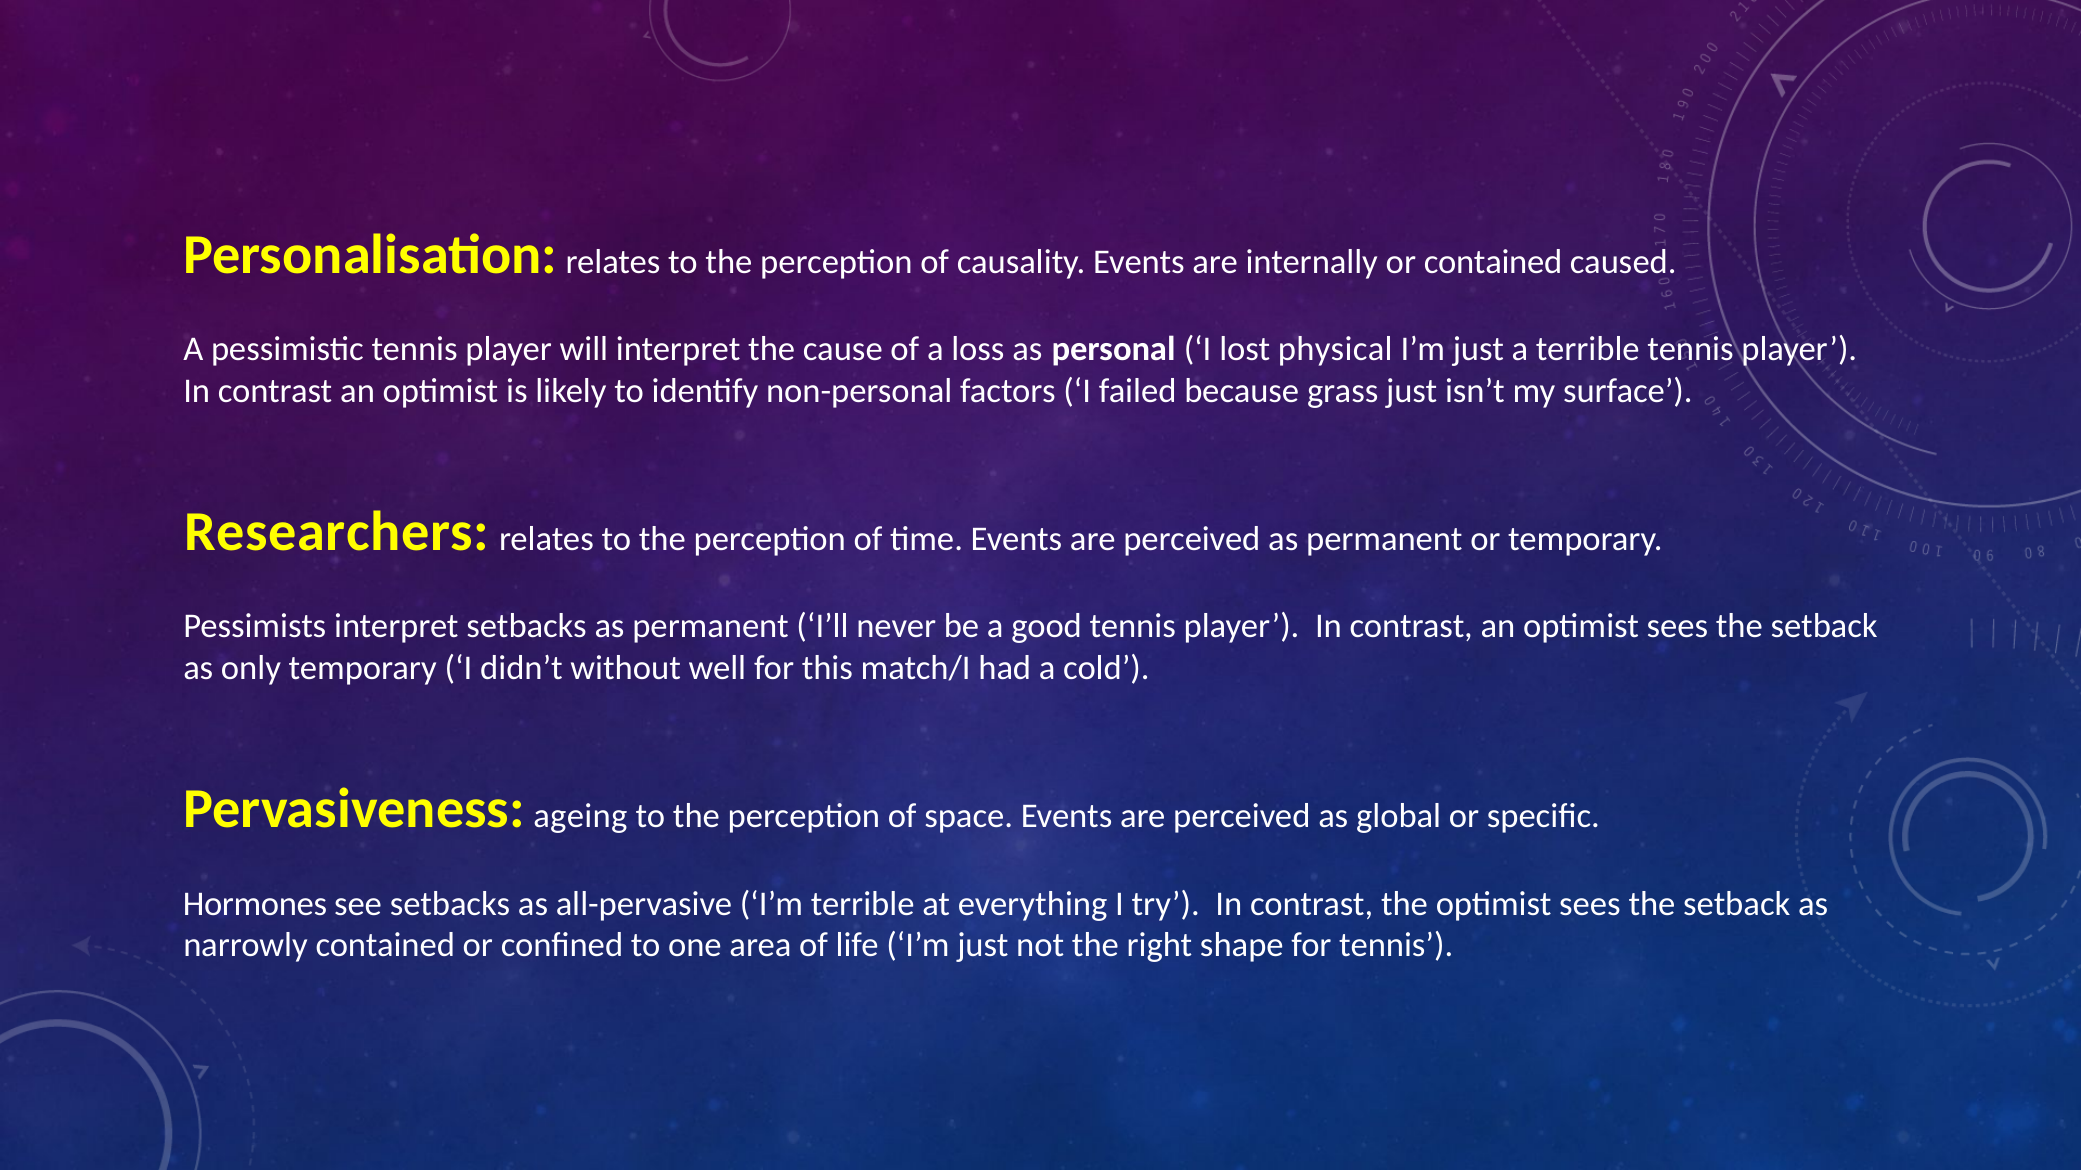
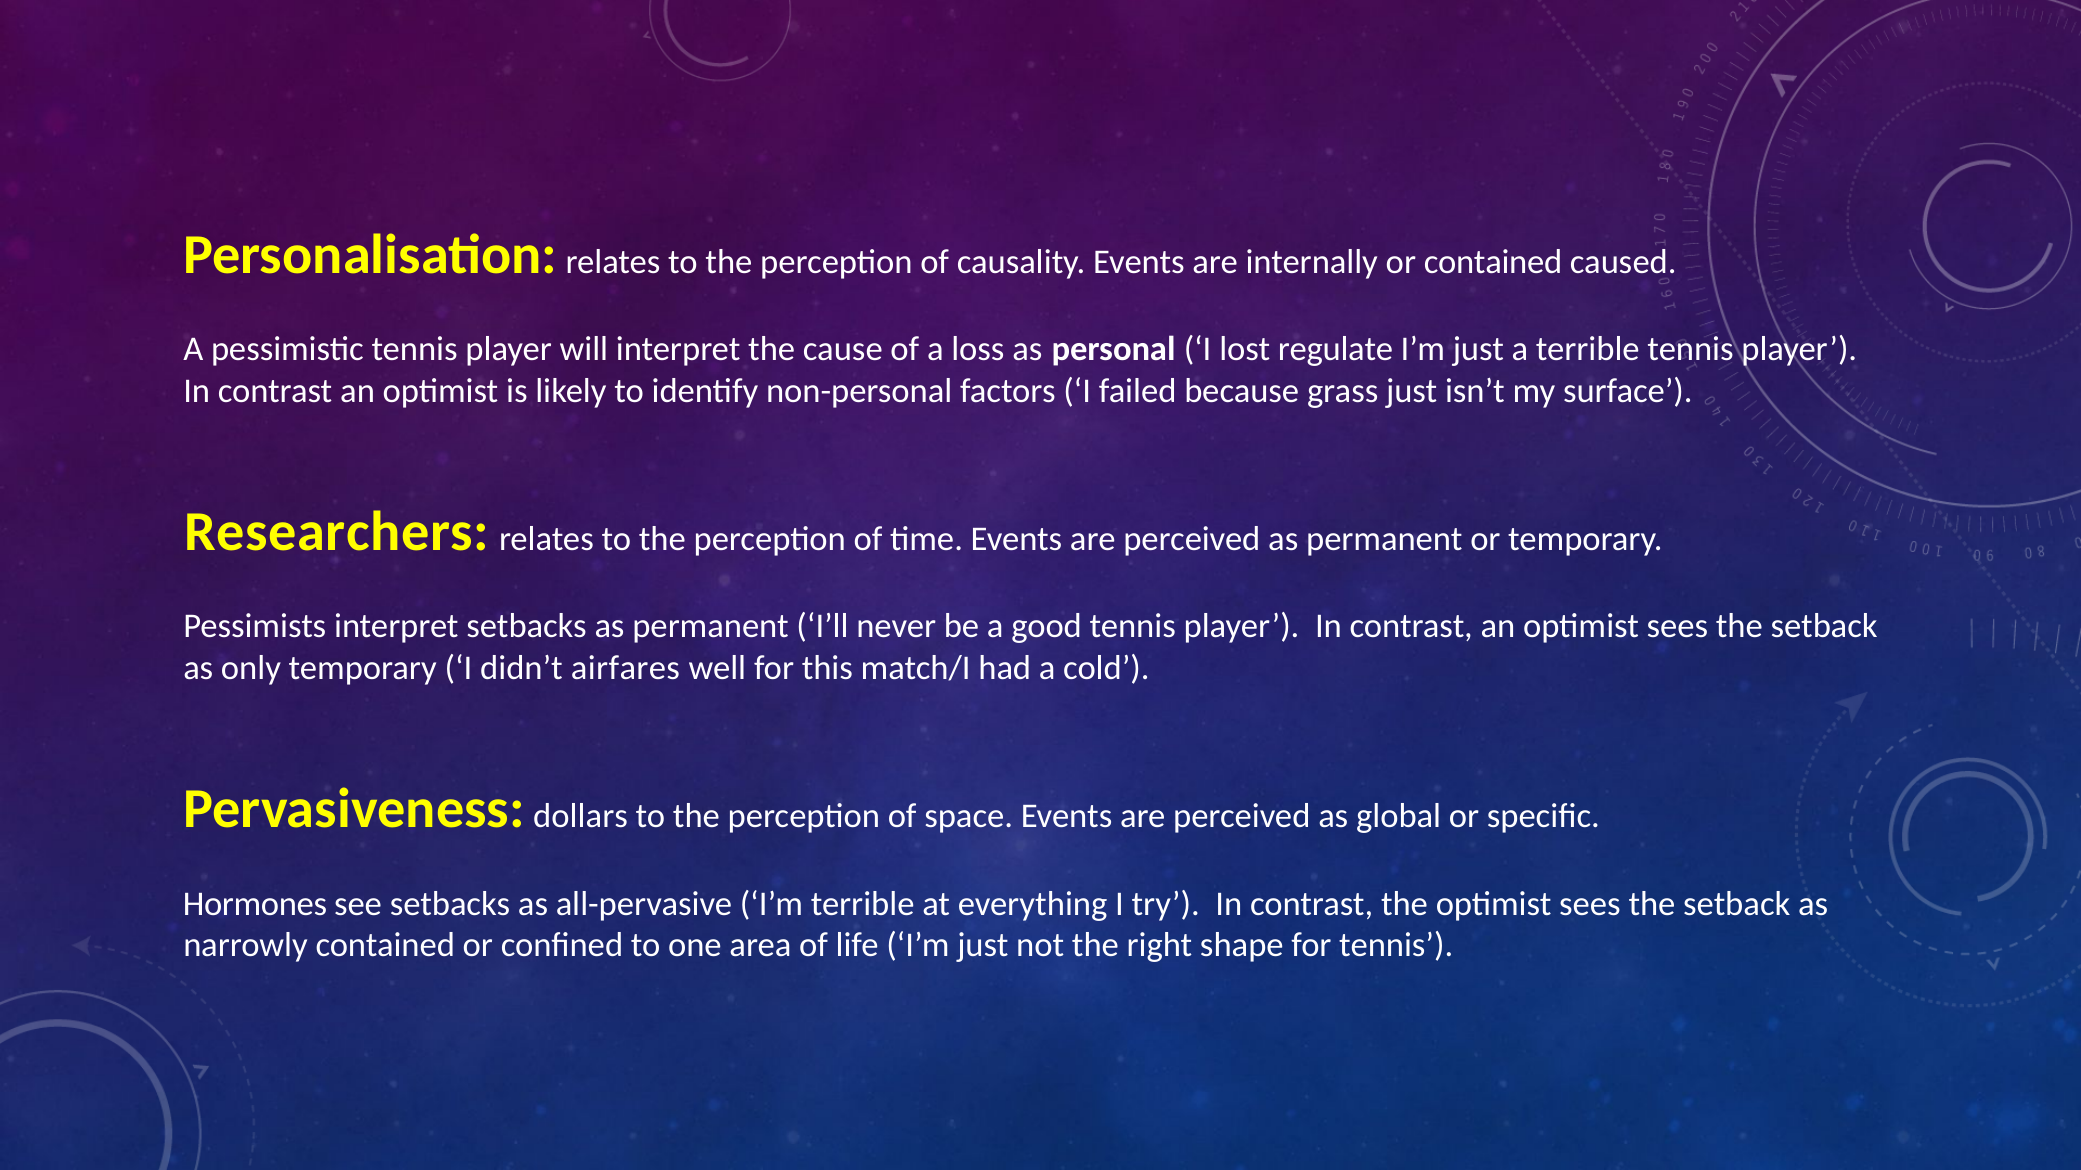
physical: physical -> regulate
without: without -> airfares
ageing: ageing -> dollars
